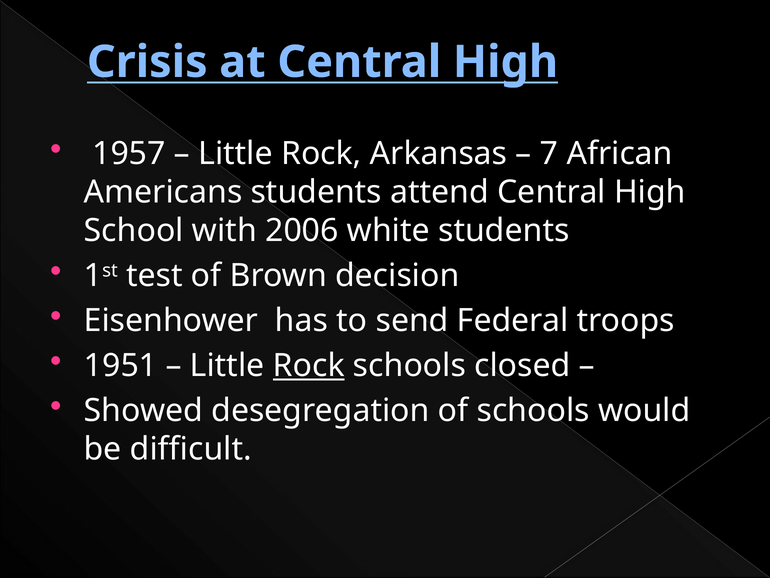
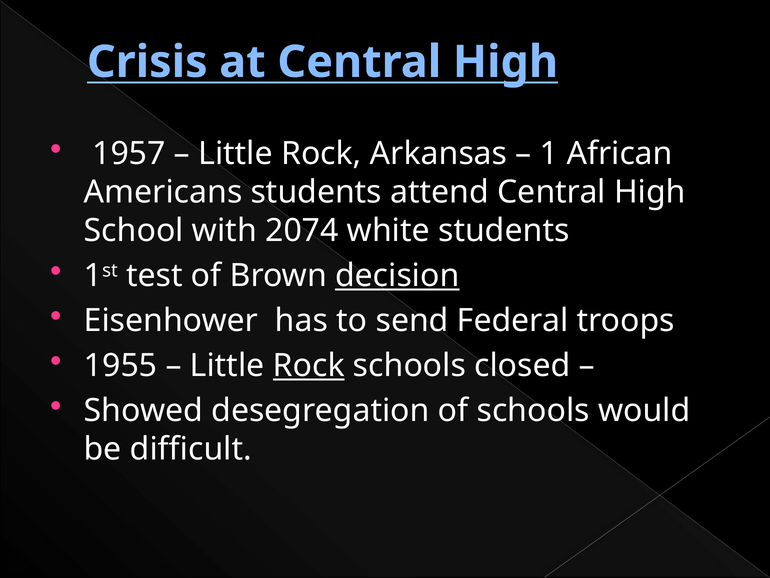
7: 7 -> 1
2006: 2006 -> 2074
decision underline: none -> present
1951: 1951 -> 1955
